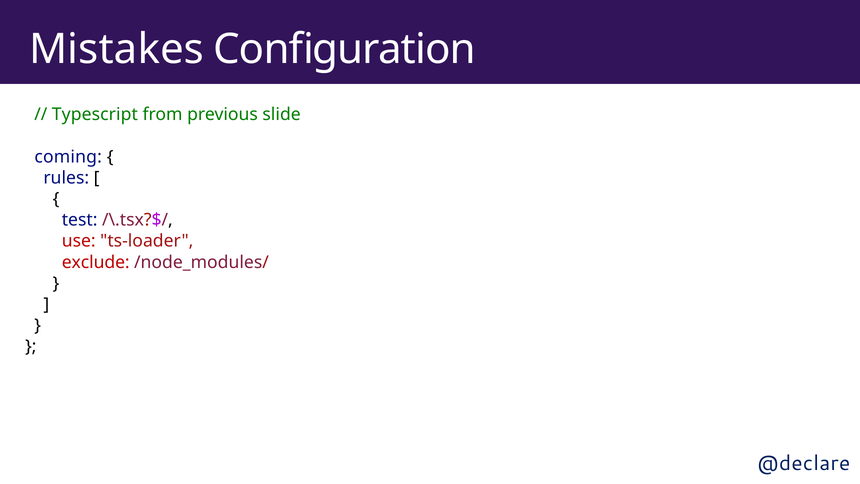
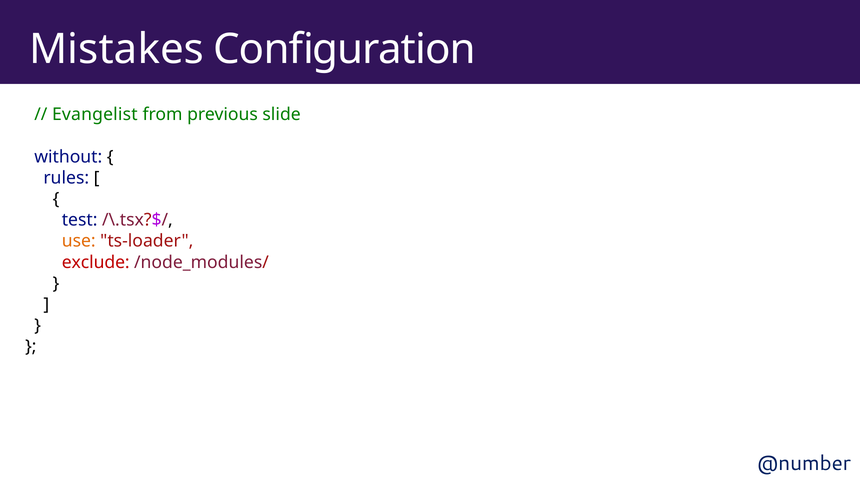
Typescript: Typescript -> Evangelist
coming: coming -> without
use colour: red -> orange
@declare: @declare -> @number
